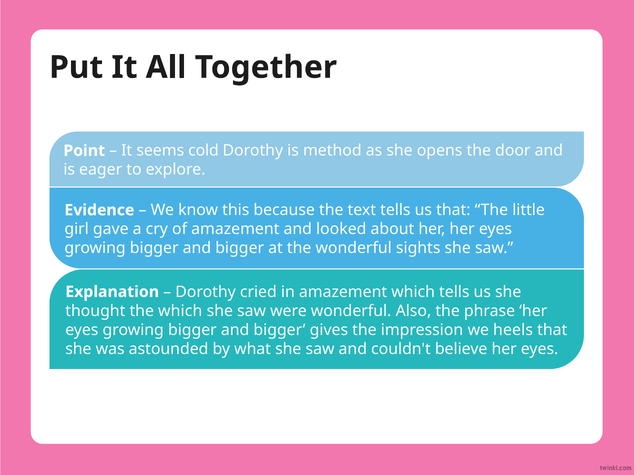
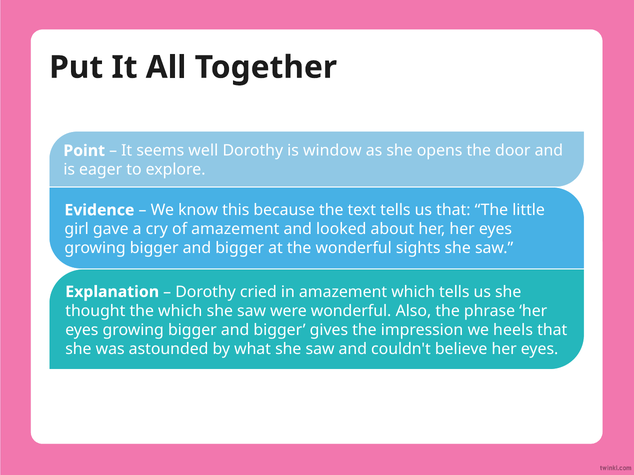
cold: cold -> well
method: method -> window
